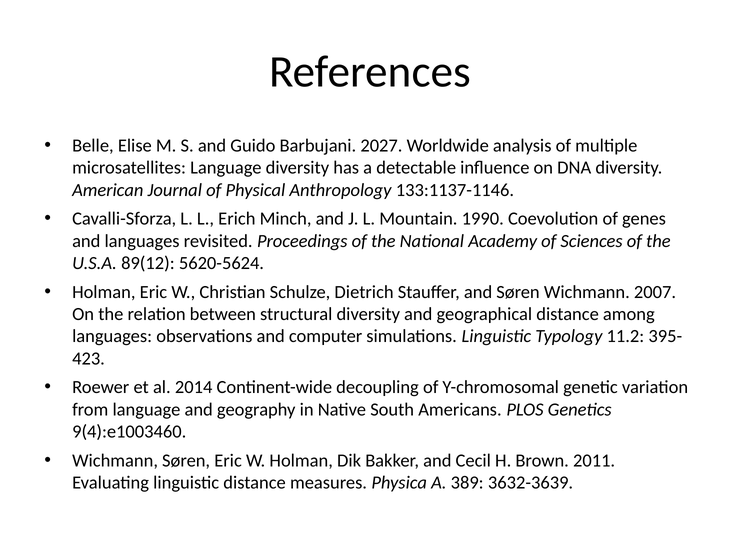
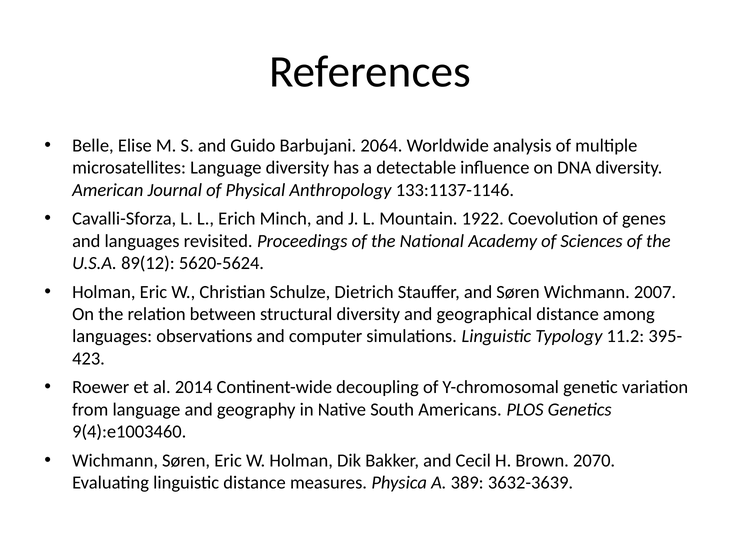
2027: 2027 -> 2064
1990: 1990 -> 1922
2011: 2011 -> 2070
